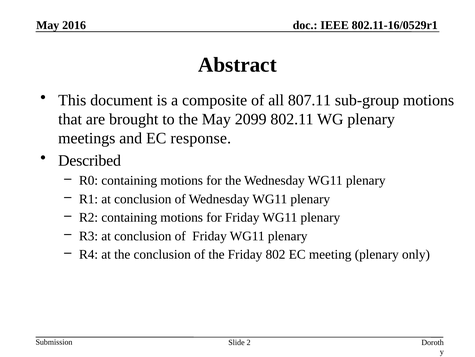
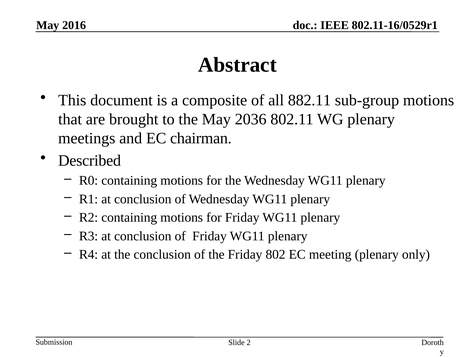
807.11: 807.11 -> 882.11
2099: 2099 -> 2036
response: response -> chairman
